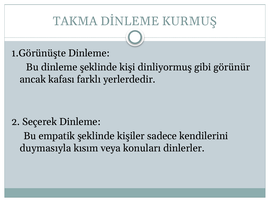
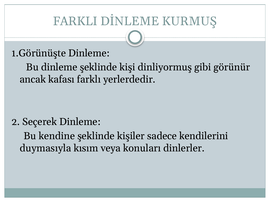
TAKMA: TAKMA -> FARKLI
empatik: empatik -> kendine
